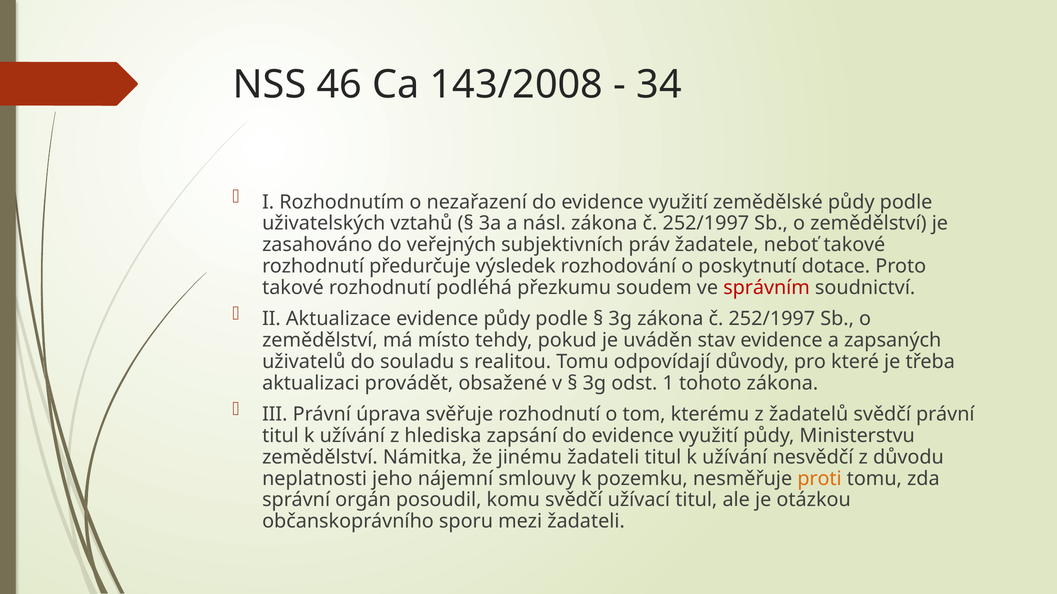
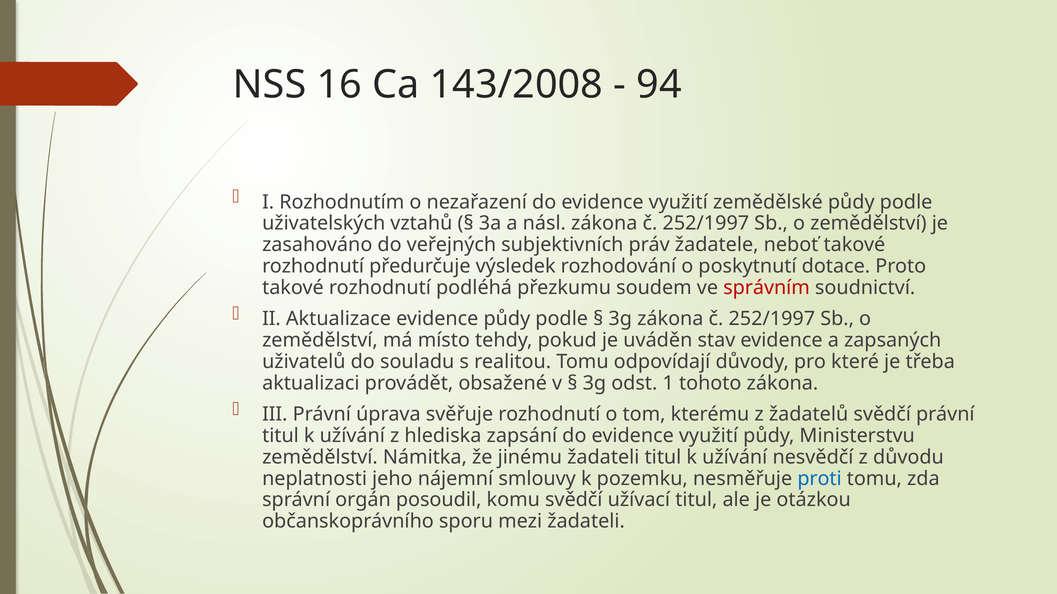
46: 46 -> 16
34: 34 -> 94
proti colour: orange -> blue
